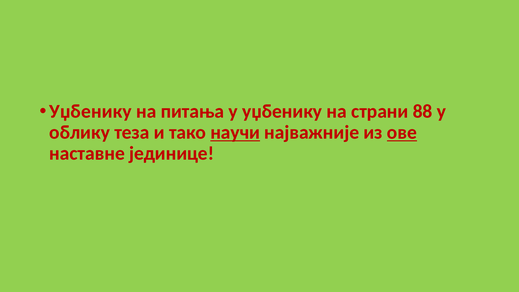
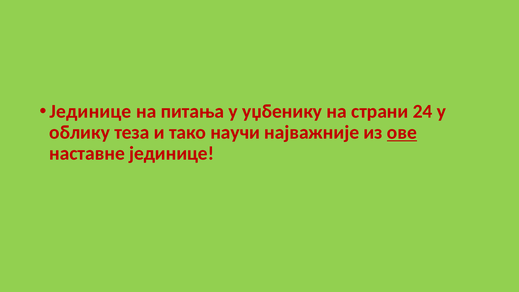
Уџбенику at (90, 111): Уџбенику -> Јединице
88: 88 -> 24
научи underline: present -> none
